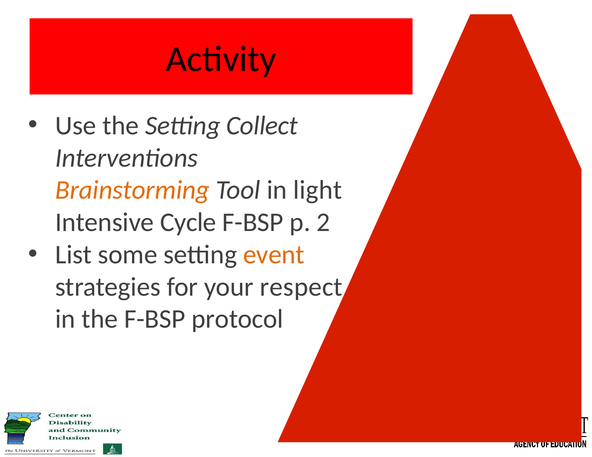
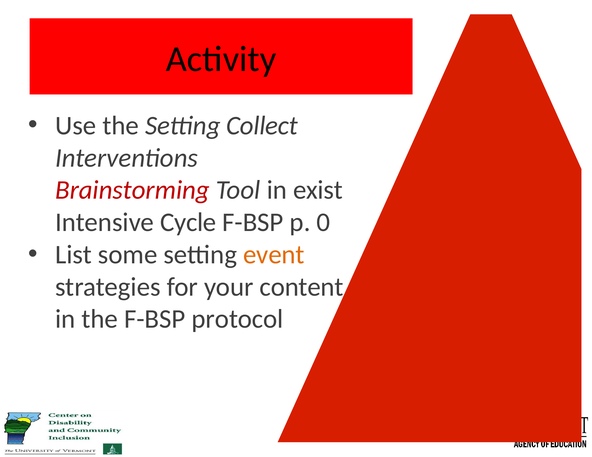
Brainstorming colour: orange -> red
light: light -> exist
2: 2 -> 0
respect: respect -> content
